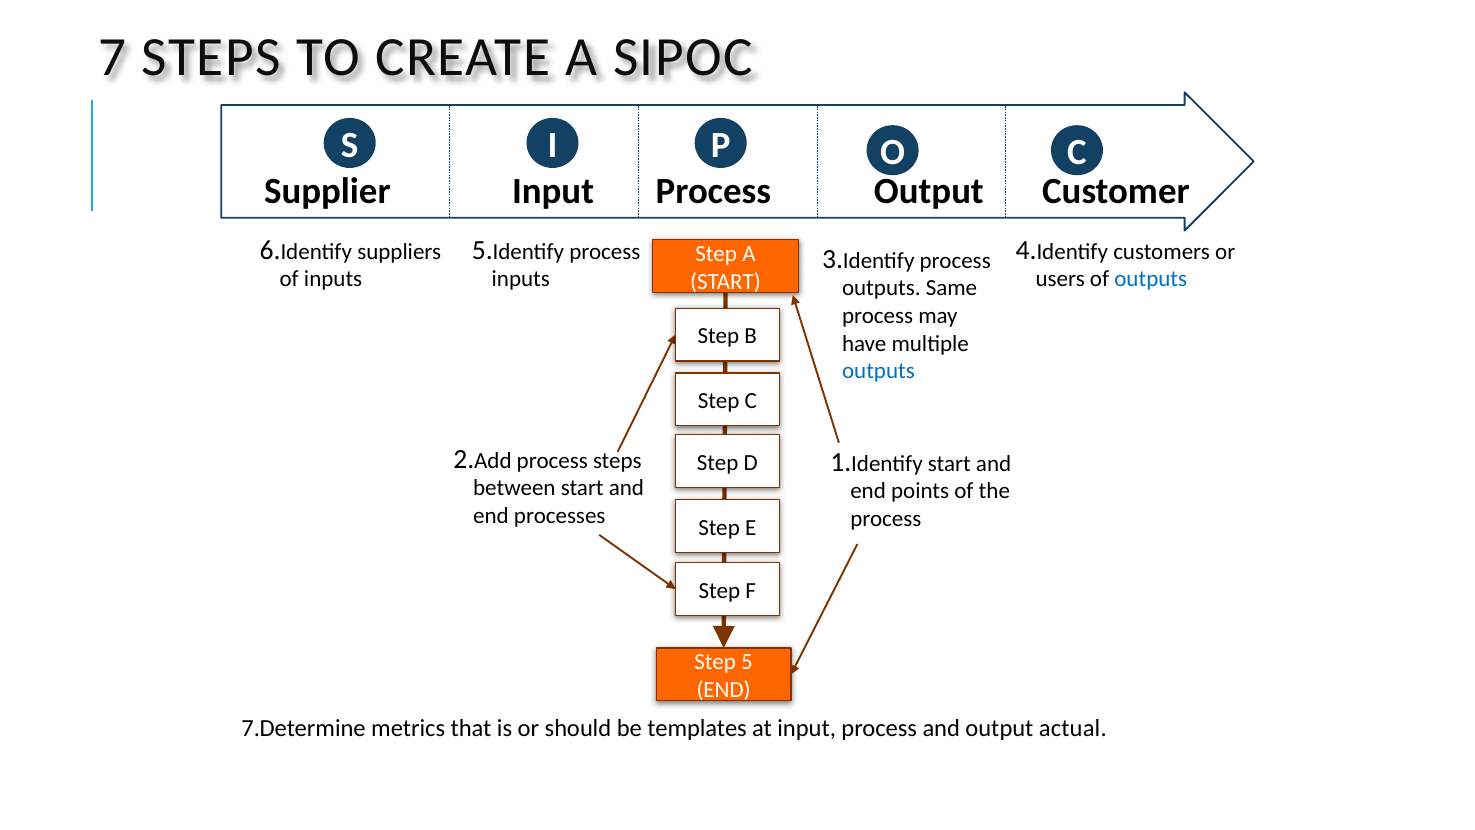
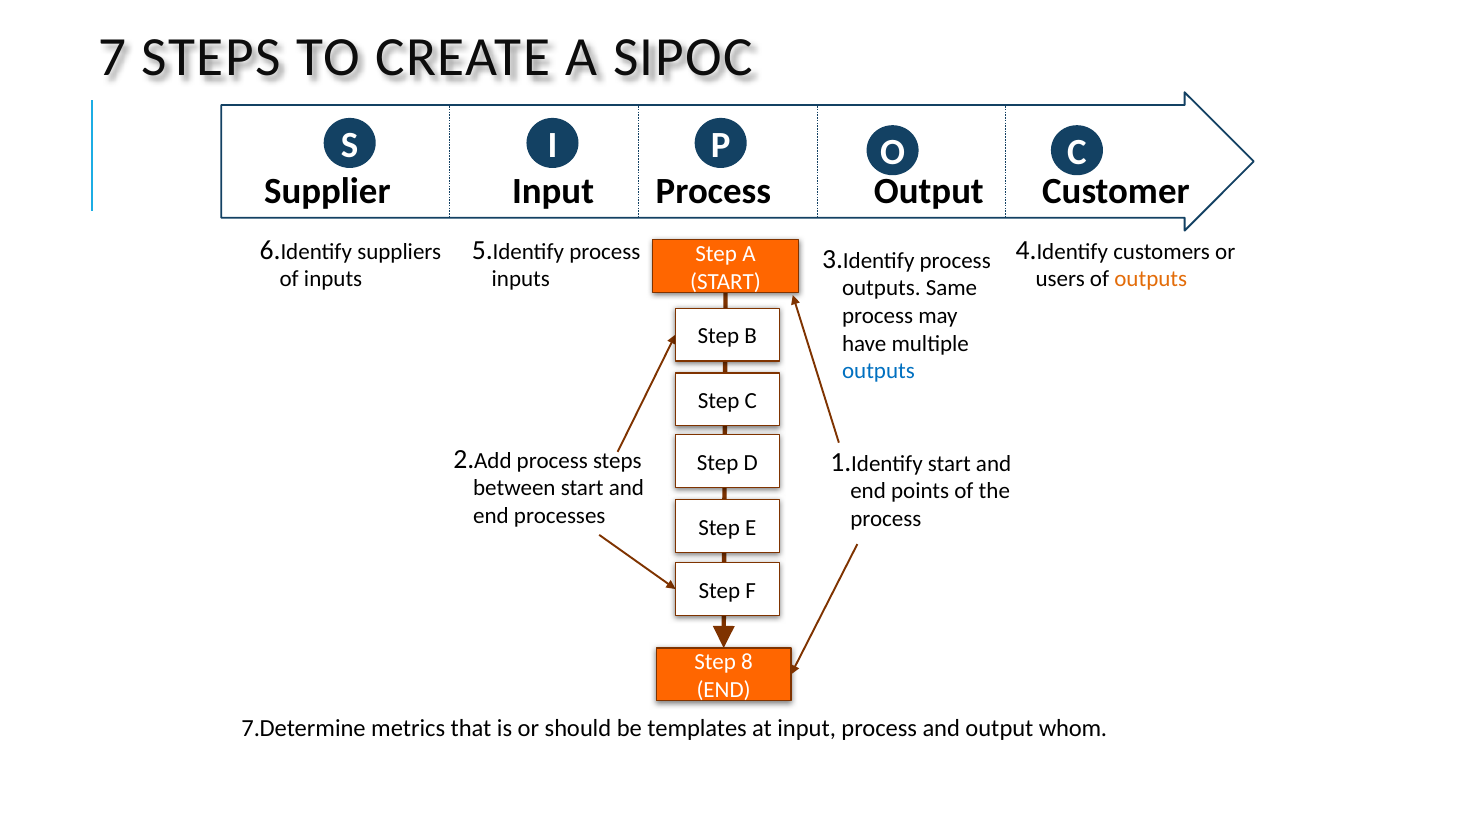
outputs at (1151, 279) colour: blue -> orange
Step 5: 5 -> 8
actual: actual -> whom
